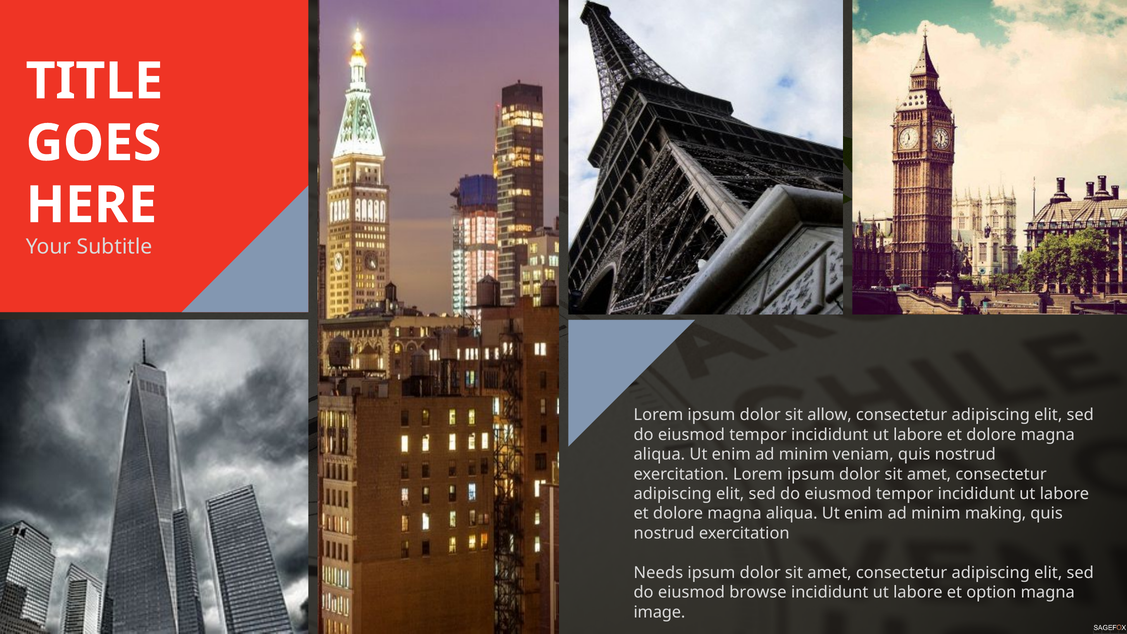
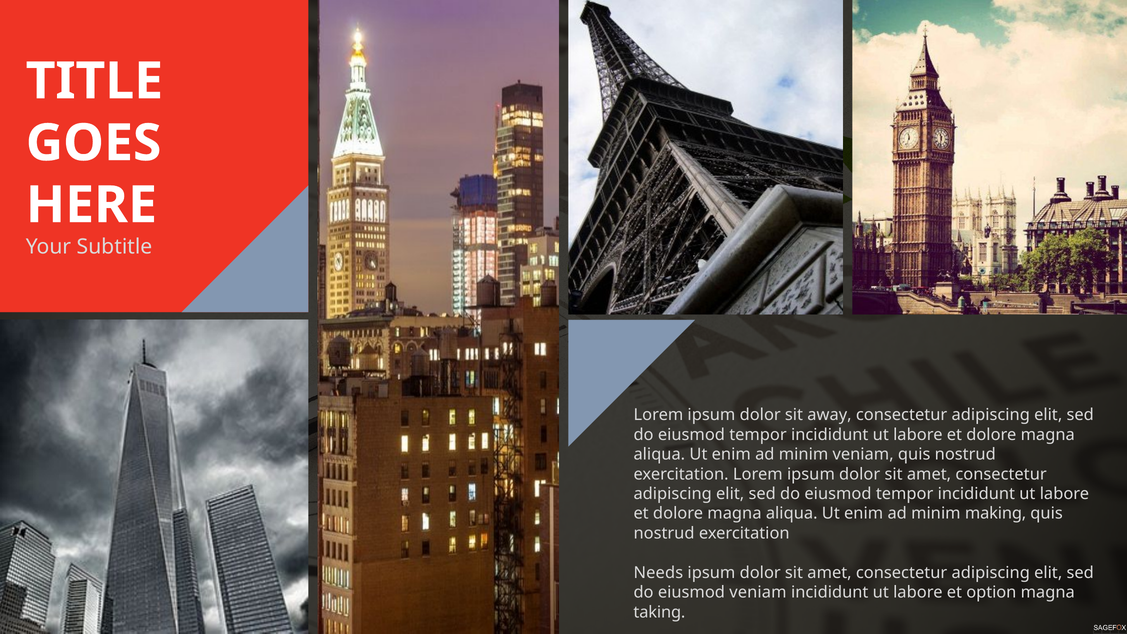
allow: allow -> away
eiusmod browse: browse -> veniam
image: image -> taking
